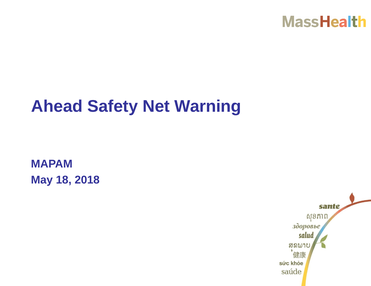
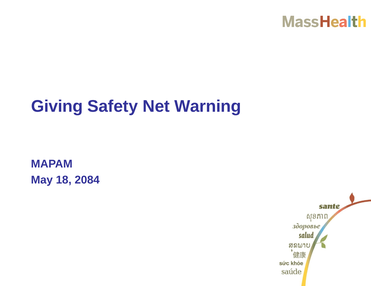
Ahead: Ahead -> Giving
2018: 2018 -> 2084
